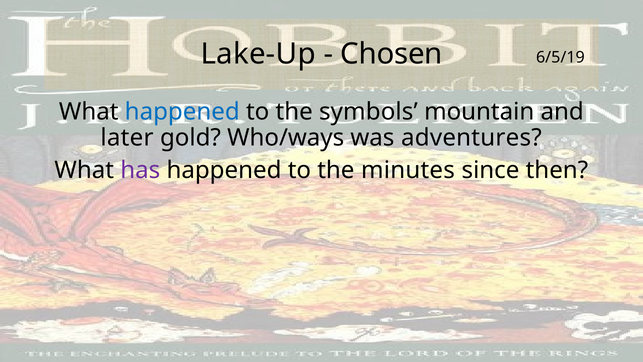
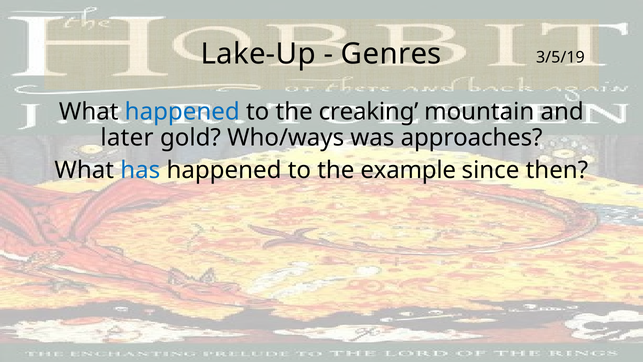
Chosen: Chosen -> Genres
6/5/19: 6/5/19 -> 3/5/19
symbols: symbols -> creaking
adventures: adventures -> approaches
has colour: purple -> blue
minutes: minutes -> example
